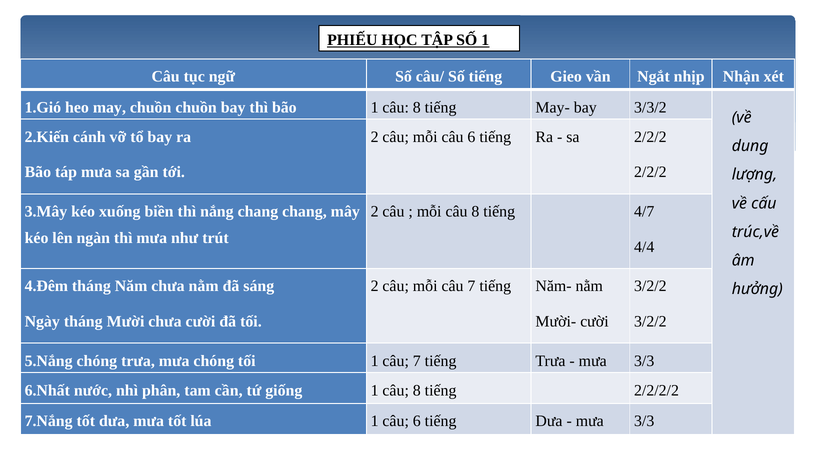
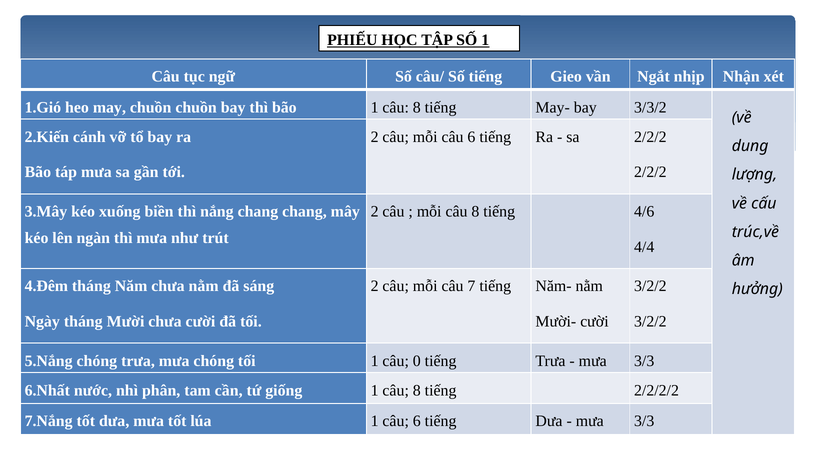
4/7: 4/7 -> 4/6
1 câu 7: 7 -> 0
